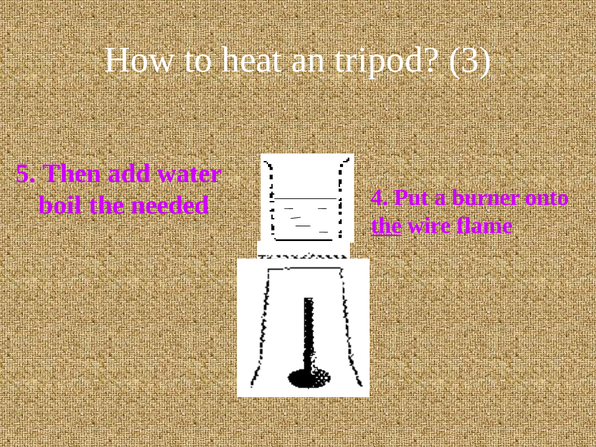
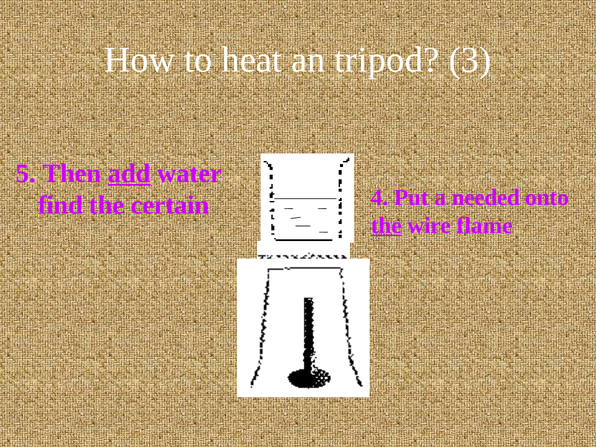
add underline: none -> present
burner: burner -> needed
boil: boil -> find
needed: needed -> certain
